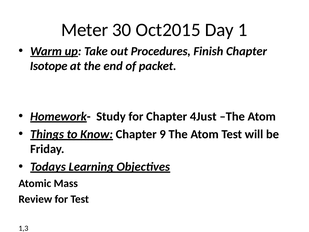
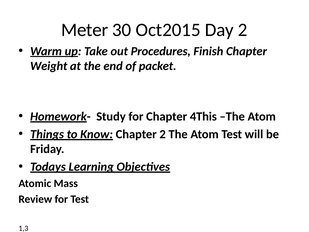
Day 1: 1 -> 2
Isotope: Isotope -> Weight
4Just: 4Just -> 4This
Chapter 9: 9 -> 2
